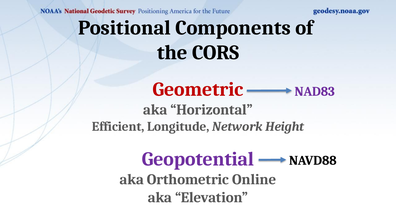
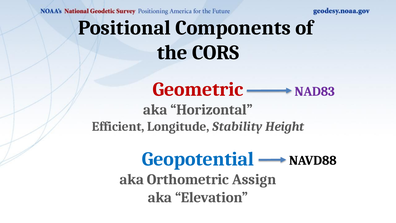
Network: Network -> Stability
Geopotential colour: purple -> blue
Online: Online -> Assign
